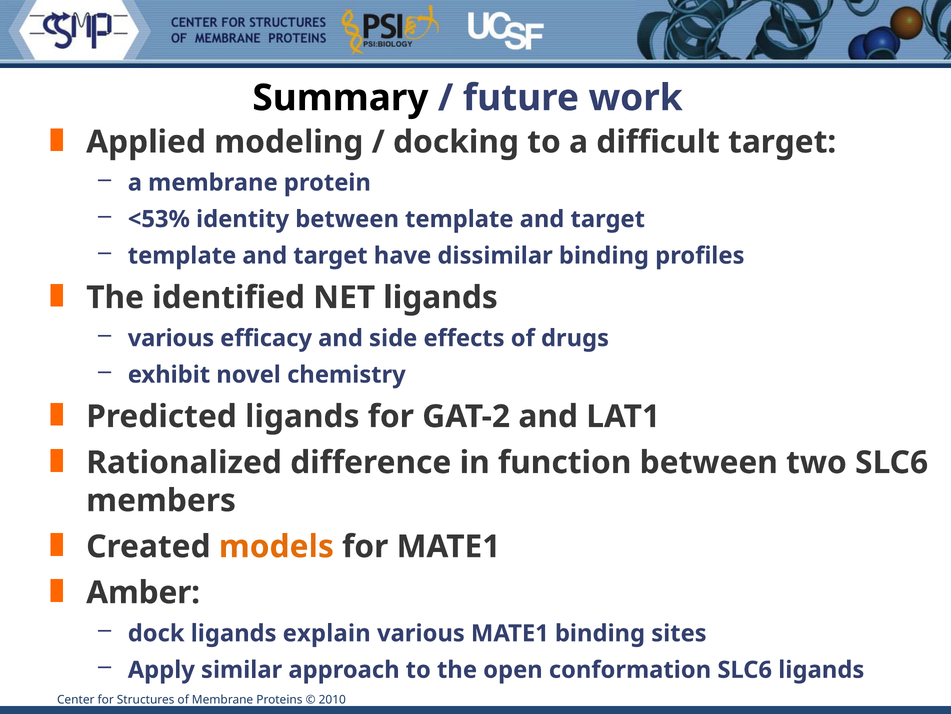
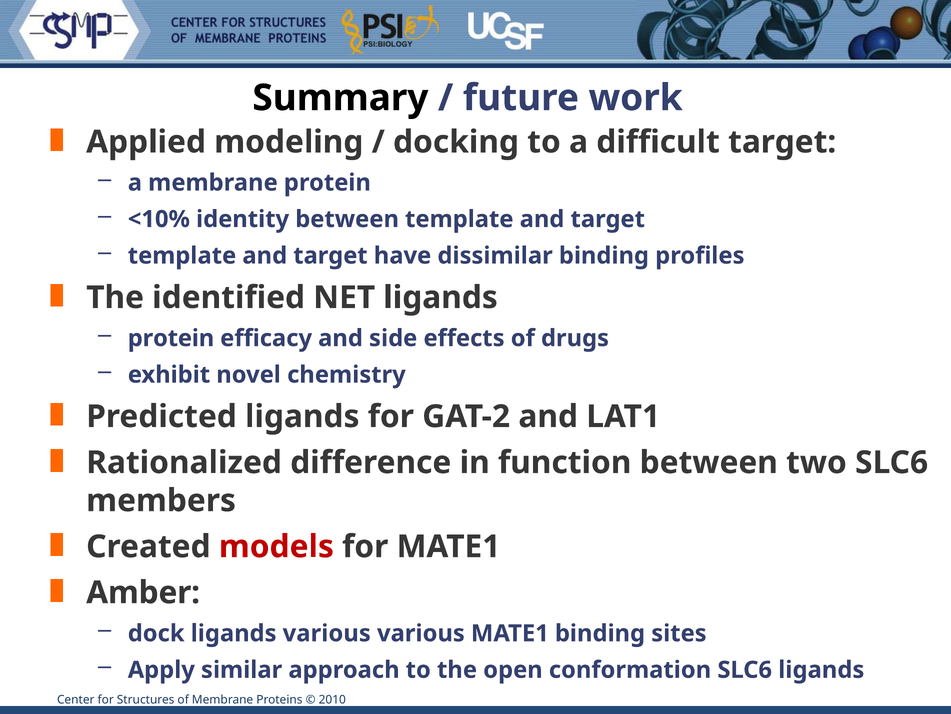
<53%: <53% -> <10%
various at (171, 338): various -> protein
models colour: orange -> red
ligands explain: explain -> various
